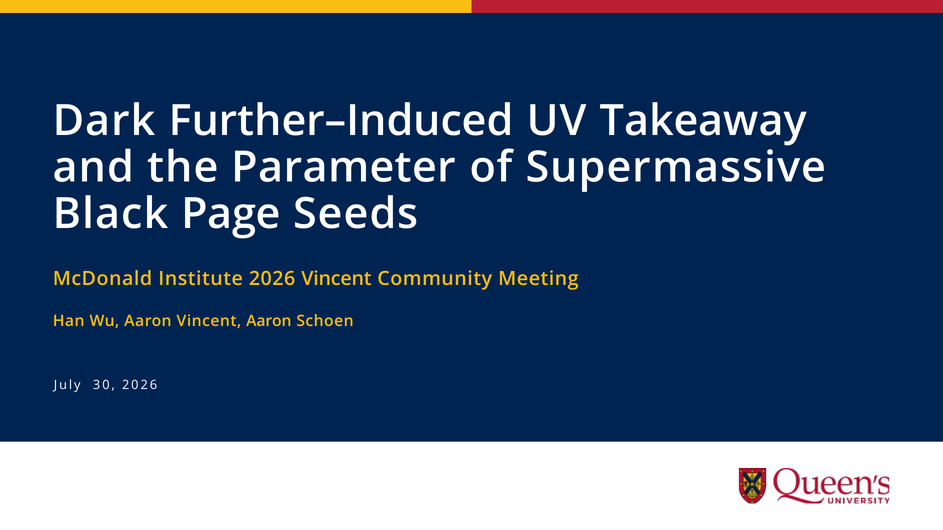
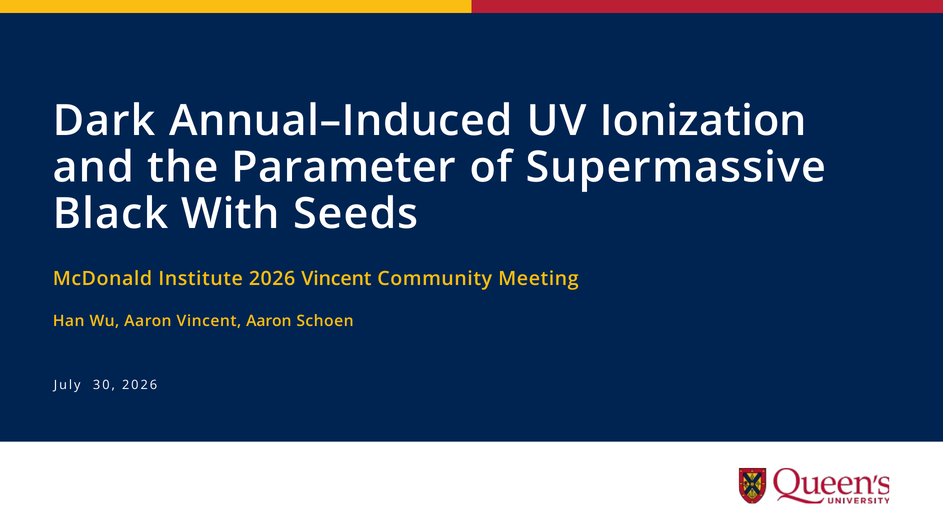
Further–Induced: Further–Induced -> Annual–Induced
Takeaway: Takeaway -> Ionization
Page: Page -> With
